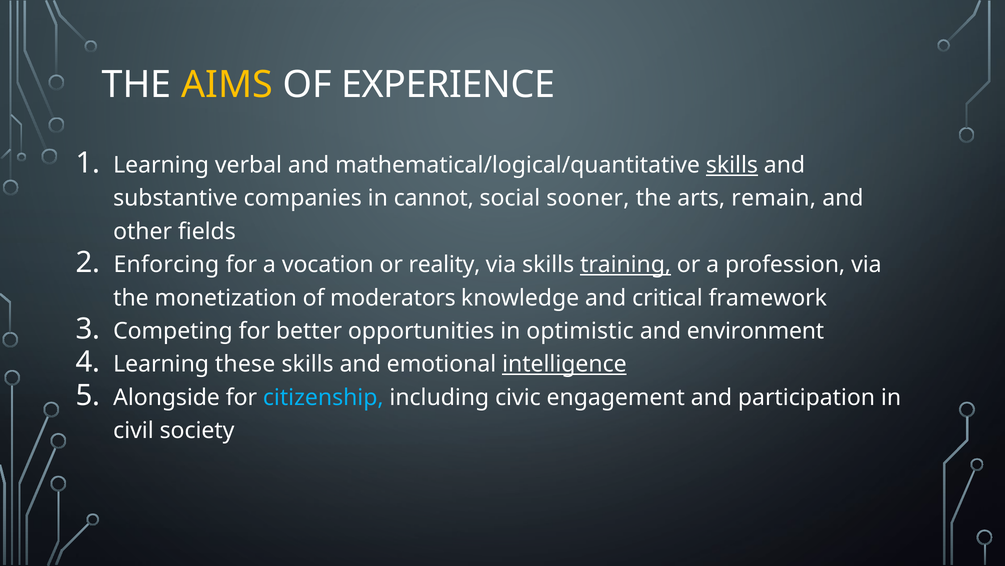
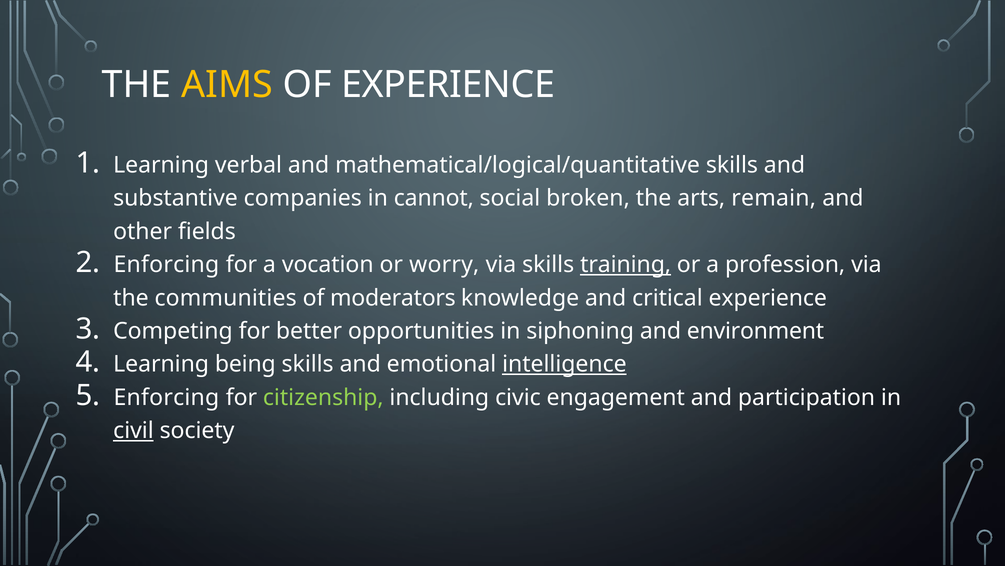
skills at (732, 165) underline: present -> none
sooner: sooner -> broken
reality: reality -> worry
monetization: monetization -> communities
critical framework: framework -> experience
optimistic: optimistic -> siphoning
these: these -> being
Alongside at (167, 397): Alongside -> Enforcing
citizenship colour: light blue -> light green
civil underline: none -> present
